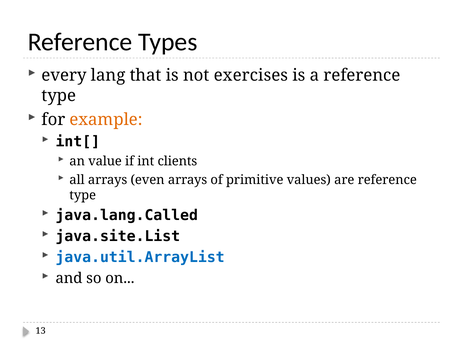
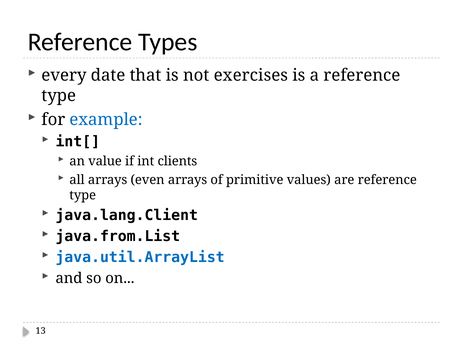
lang: lang -> date
example colour: orange -> blue
java.lang.Called: java.lang.Called -> java.lang.Client
java.site.List: java.site.List -> java.from.List
